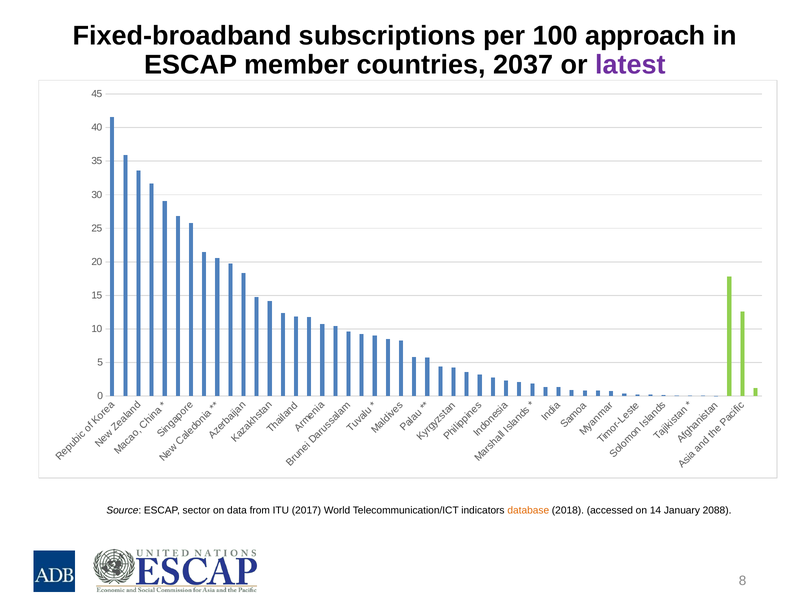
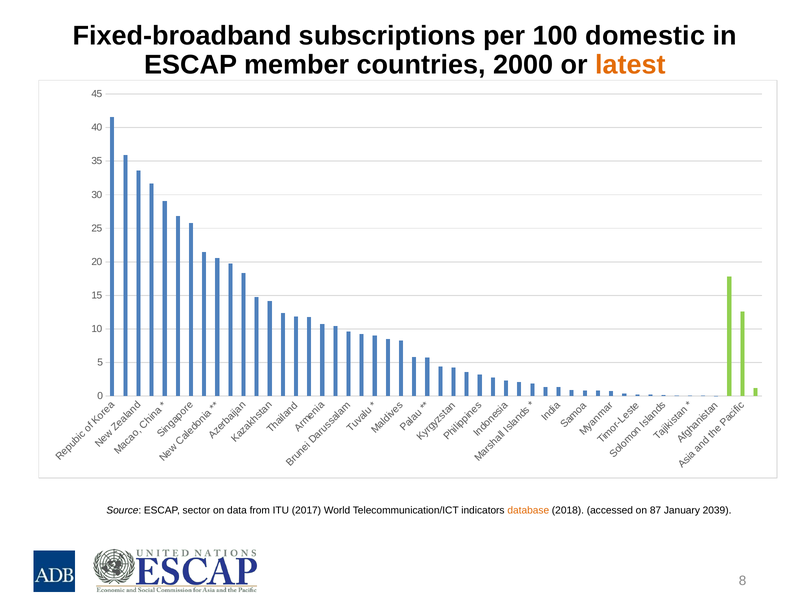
approach: approach -> domestic
2037: 2037 -> 2000
latest colour: purple -> orange
14: 14 -> 87
2088: 2088 -> 2039
